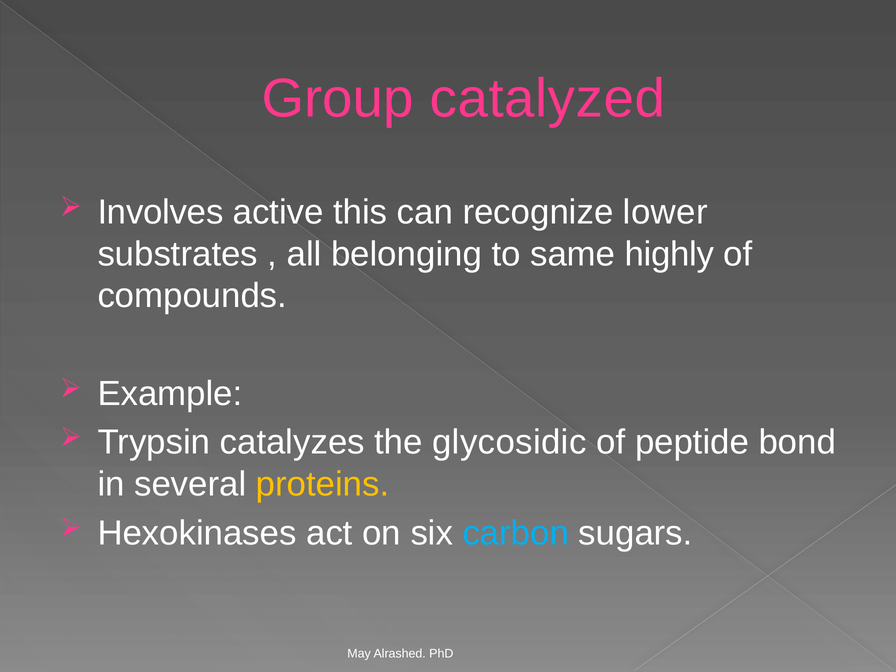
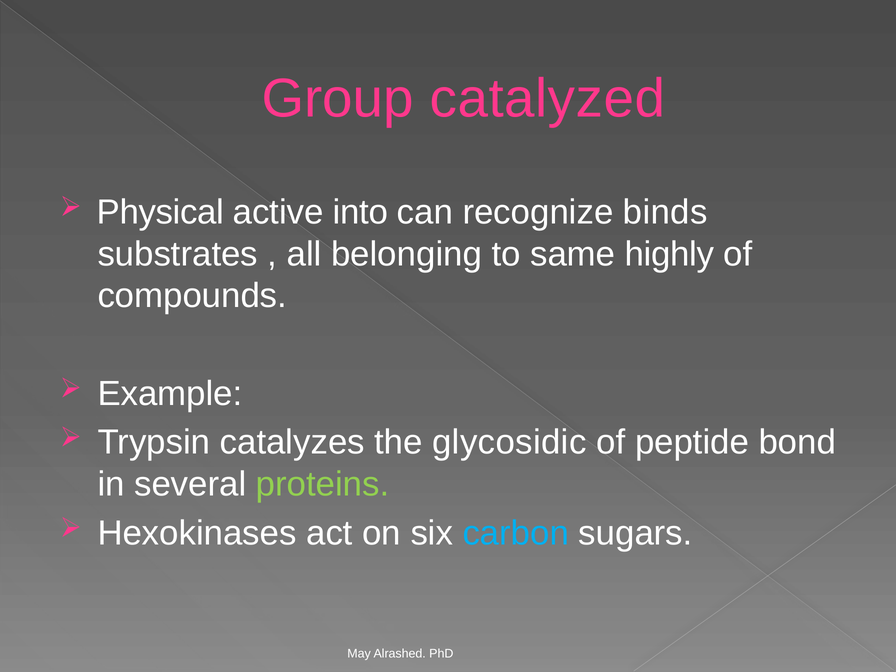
Involves: Involves -> Physical
this: this -> into
lower: lower -> binds
proteins colour: yellow -> light green
